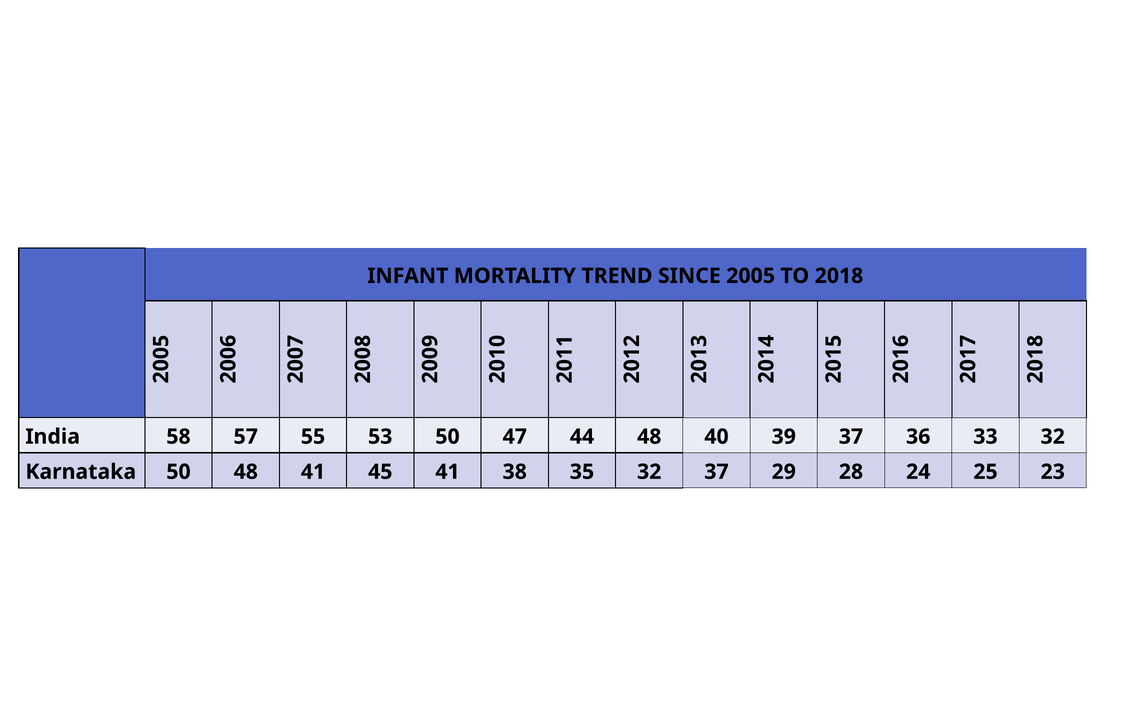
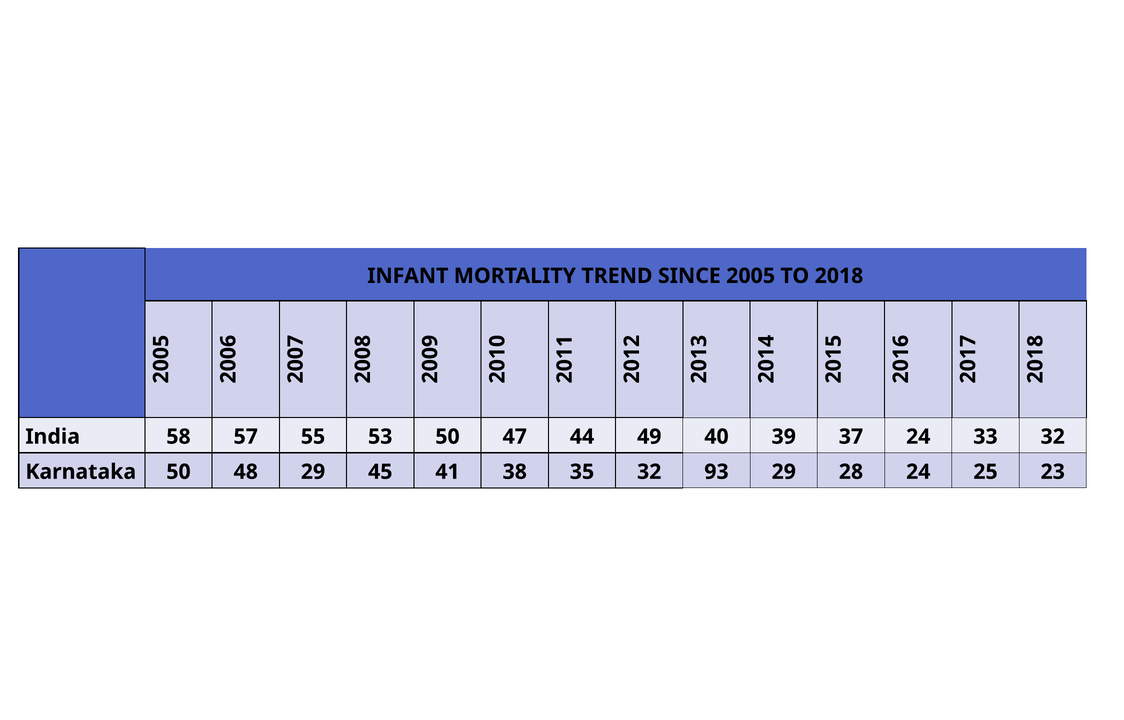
44 48: 48 -> 49
37 36: 36 -> 24
48 41: 41 -> 29
32 37: 37 -> 93
